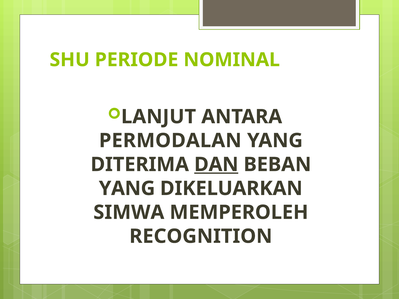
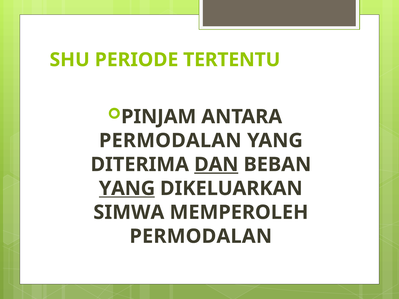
NOMINAL: NOMINAL -> TERTENTU
LANJUT: LANJUT -> PINJAM
YANG at (127, 189) underline: none -> present
RECOGNITION at (201, 236): RECOGNITION -> PERMODALAN
